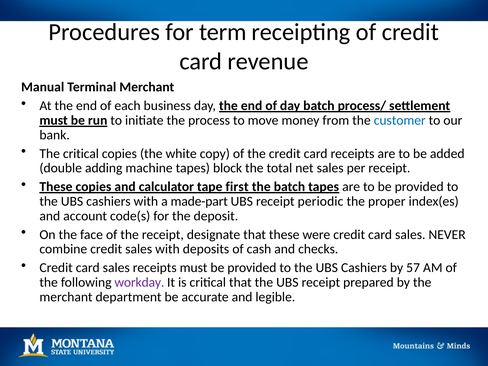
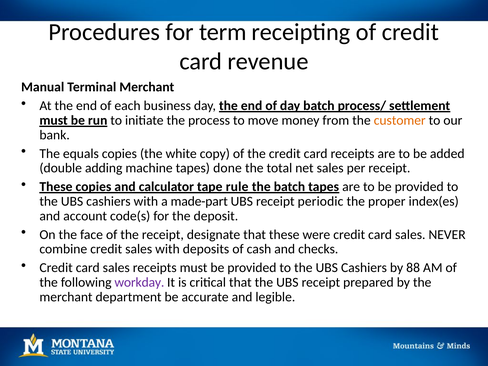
customer colour: blue -> orange
The critical: critical -> equals
block: block -> done
first: first -> rule
57: 57 -> 88
